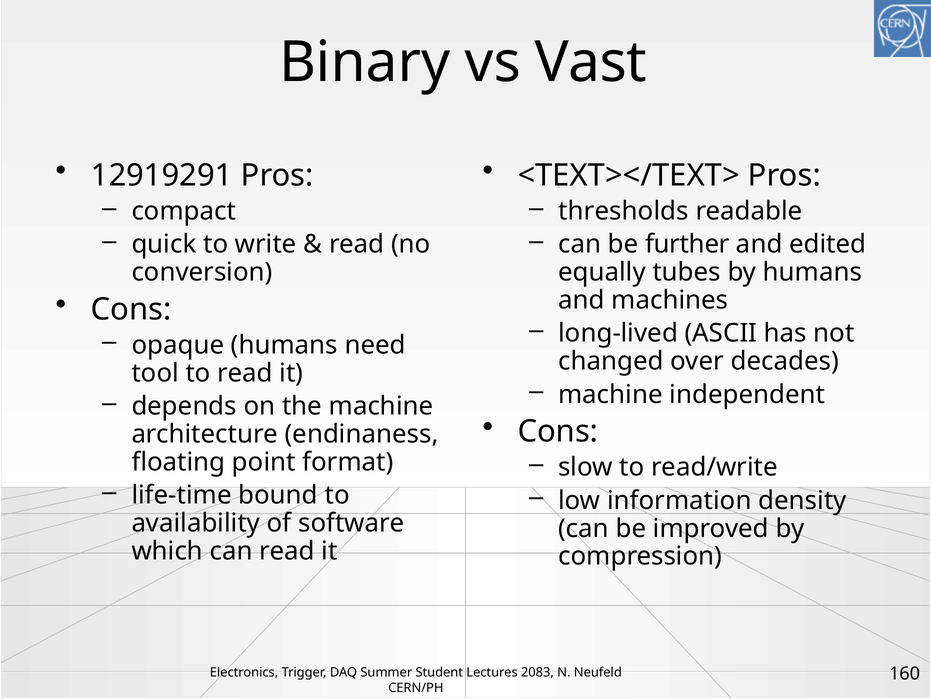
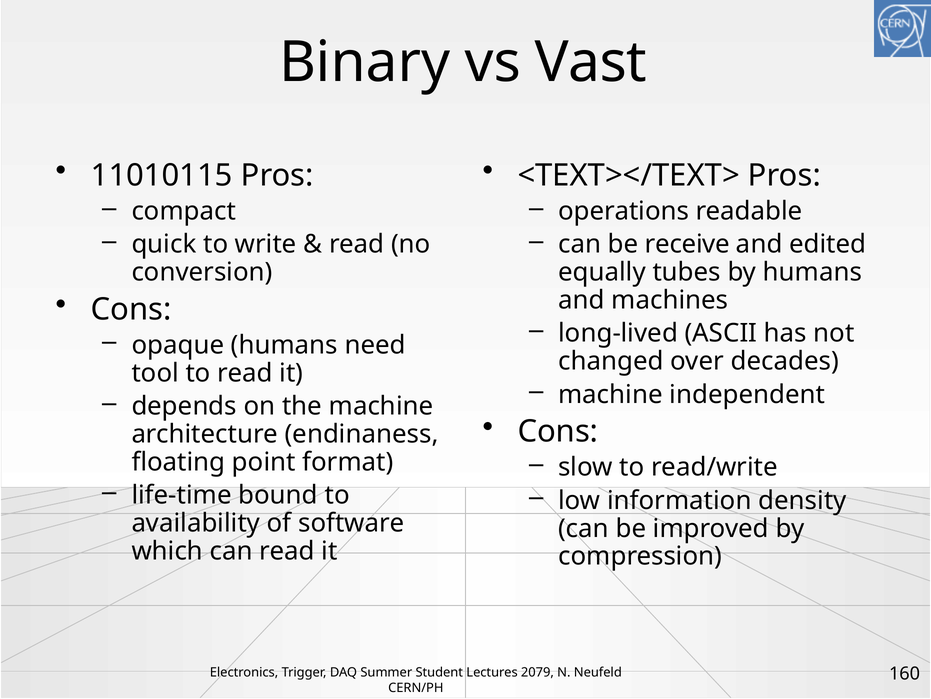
12919291: 12919291 -> 11010115
thresholds: thresholds -> operations
further: further -> receive
2083: 2083 -> 2079
